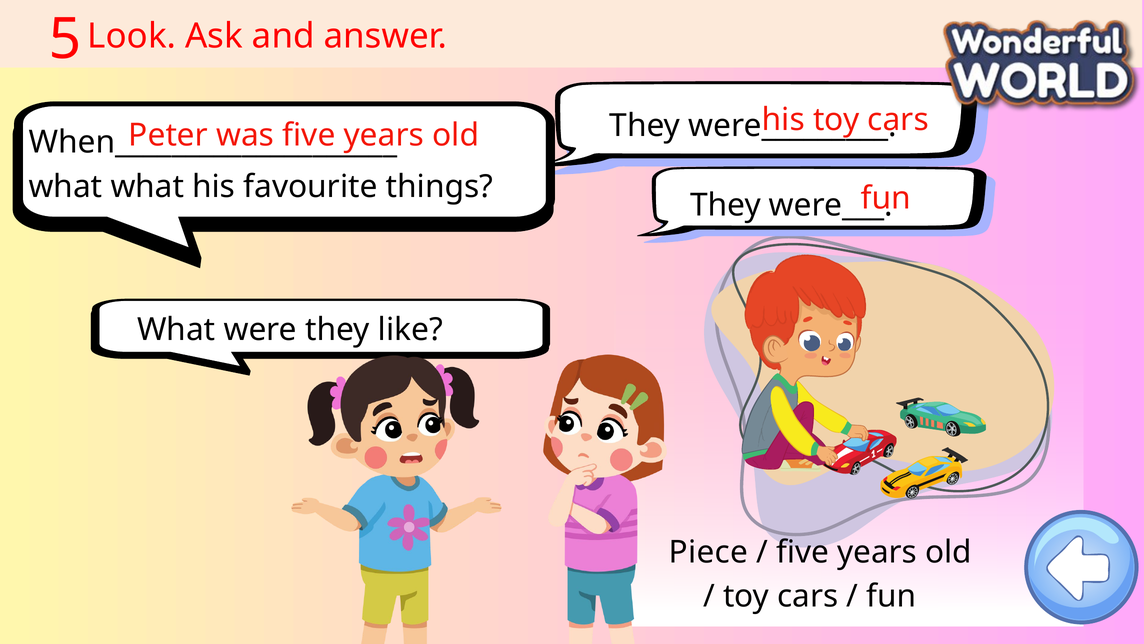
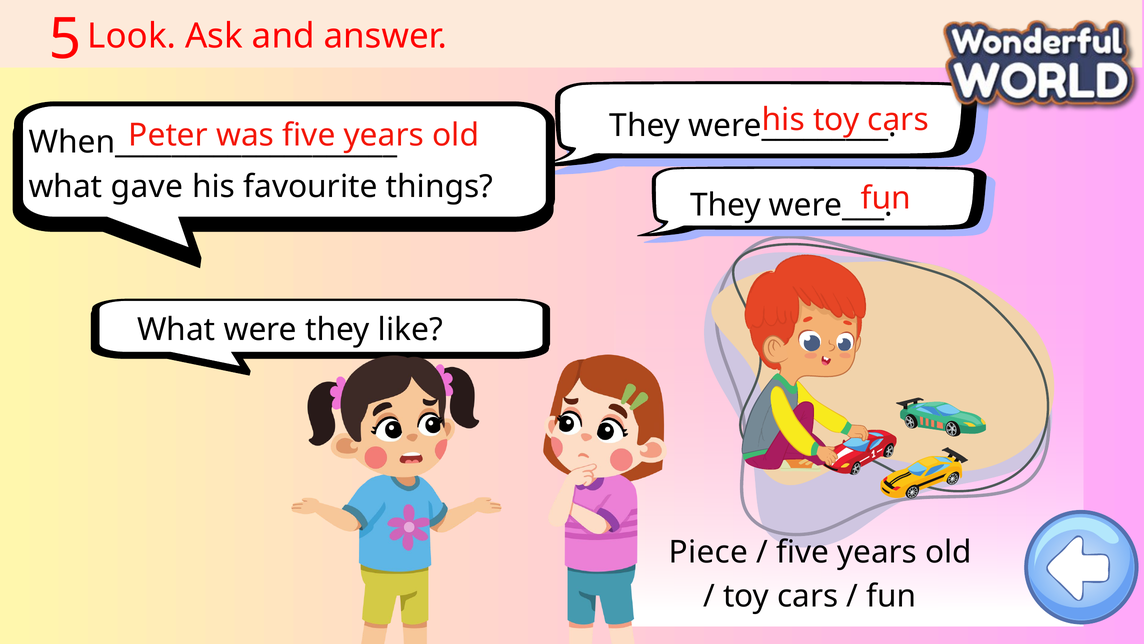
what what: what -> gave
